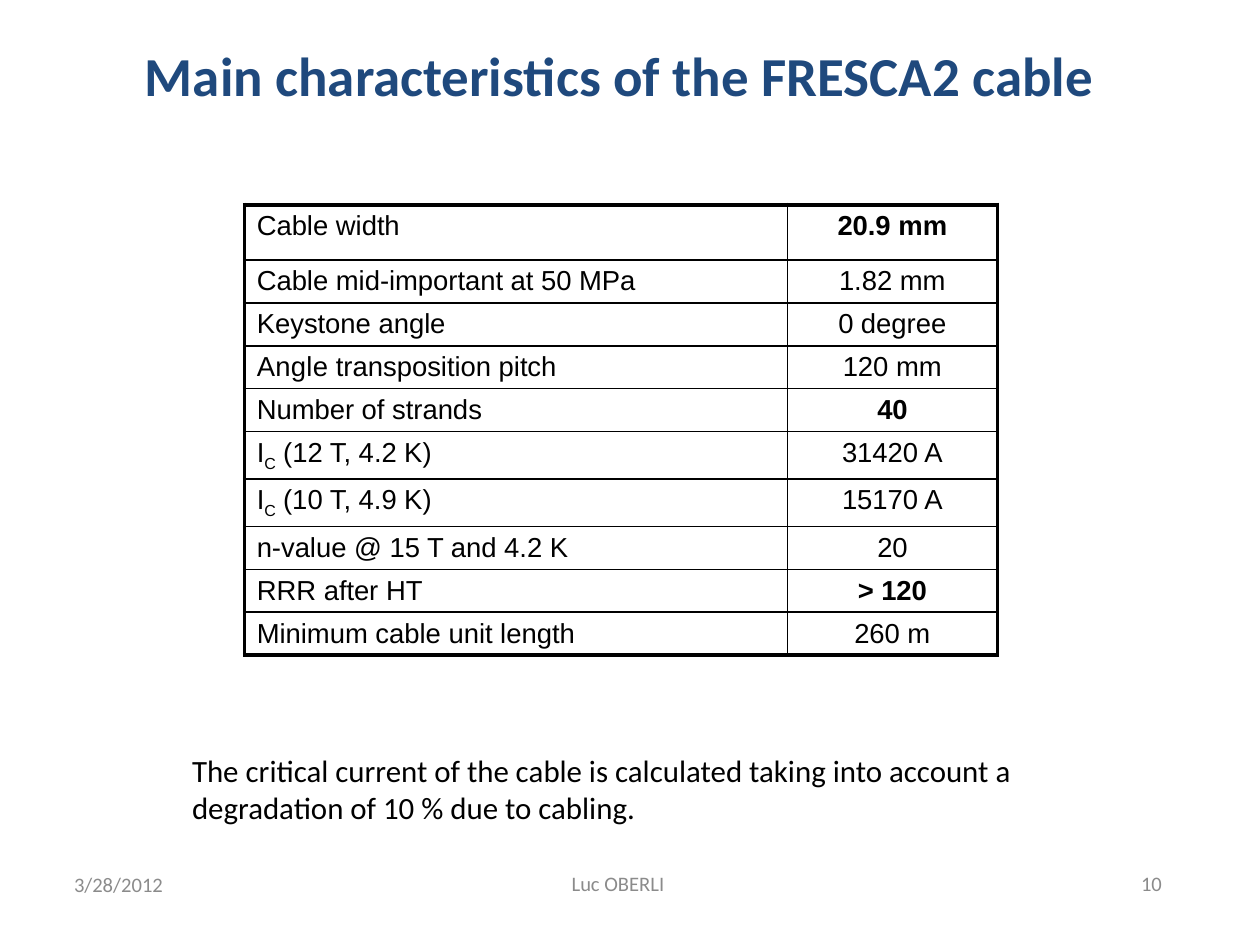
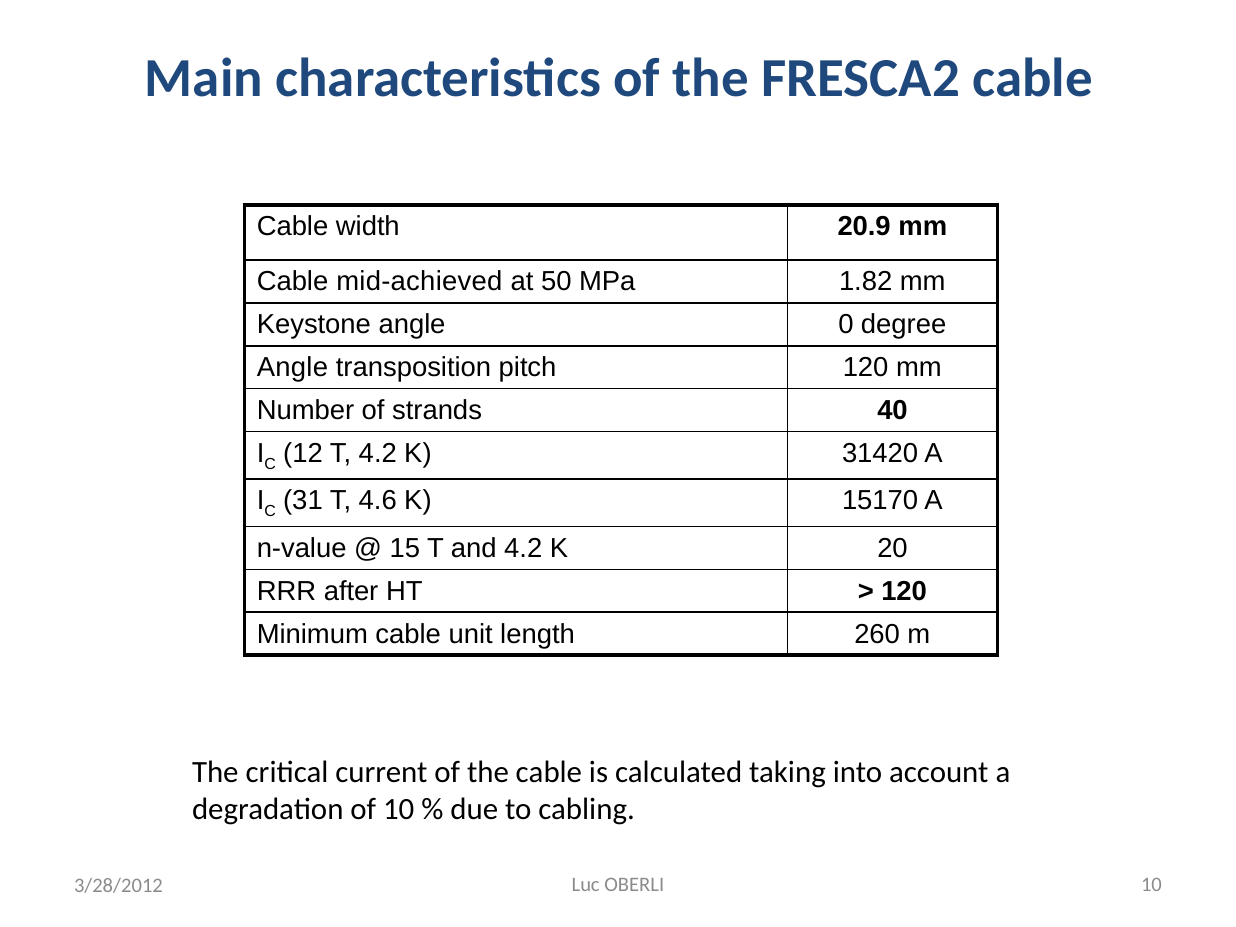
mid-important: mid-important -> mid-achieved
10 at (303, 501): 10 -> 31
4.9: 4.9 -> 4.6
